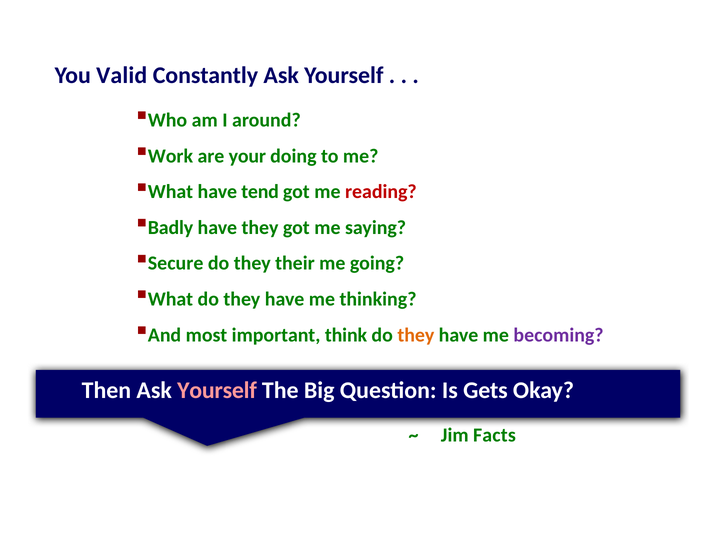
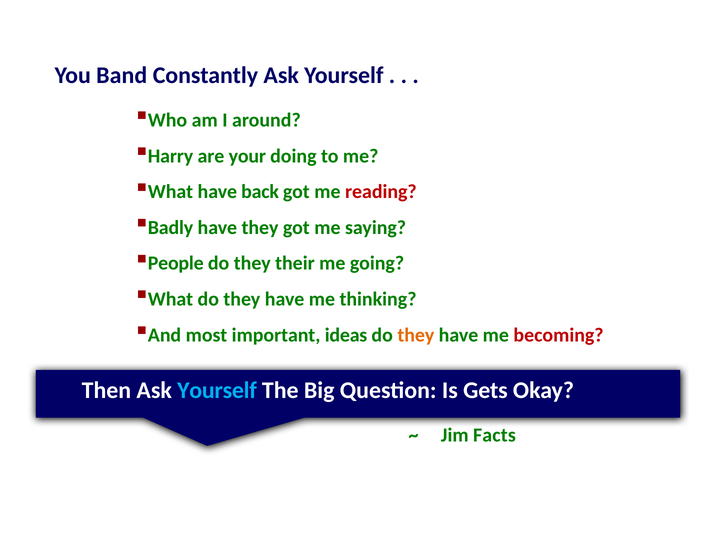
Valid: Valid -> Band
Work: Work -> Harry
tend: tend -> back
Secure: Secure -> People
think: think -> ideas
becoming colour: purple -> red
Yourself at (217, 390) colour: pink -> light blue
